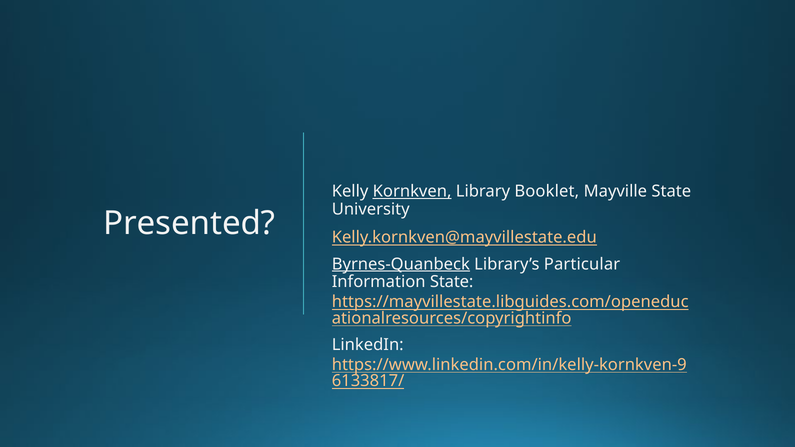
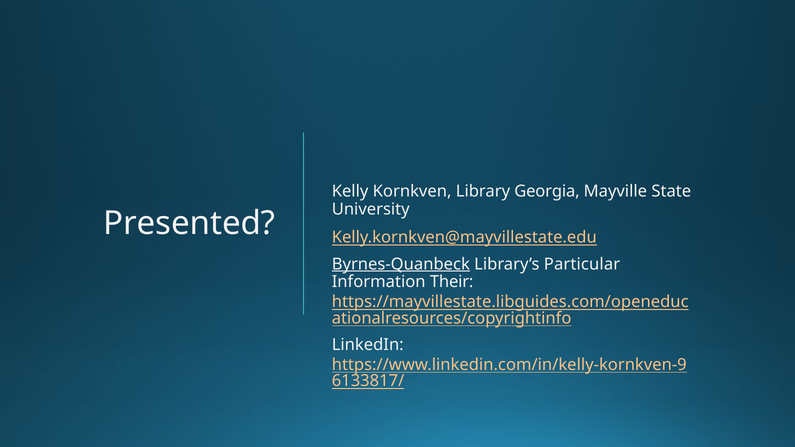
Kornkven underline: present -> none
Booklet: Booklet -> Georgia
Information State: State -> Their
